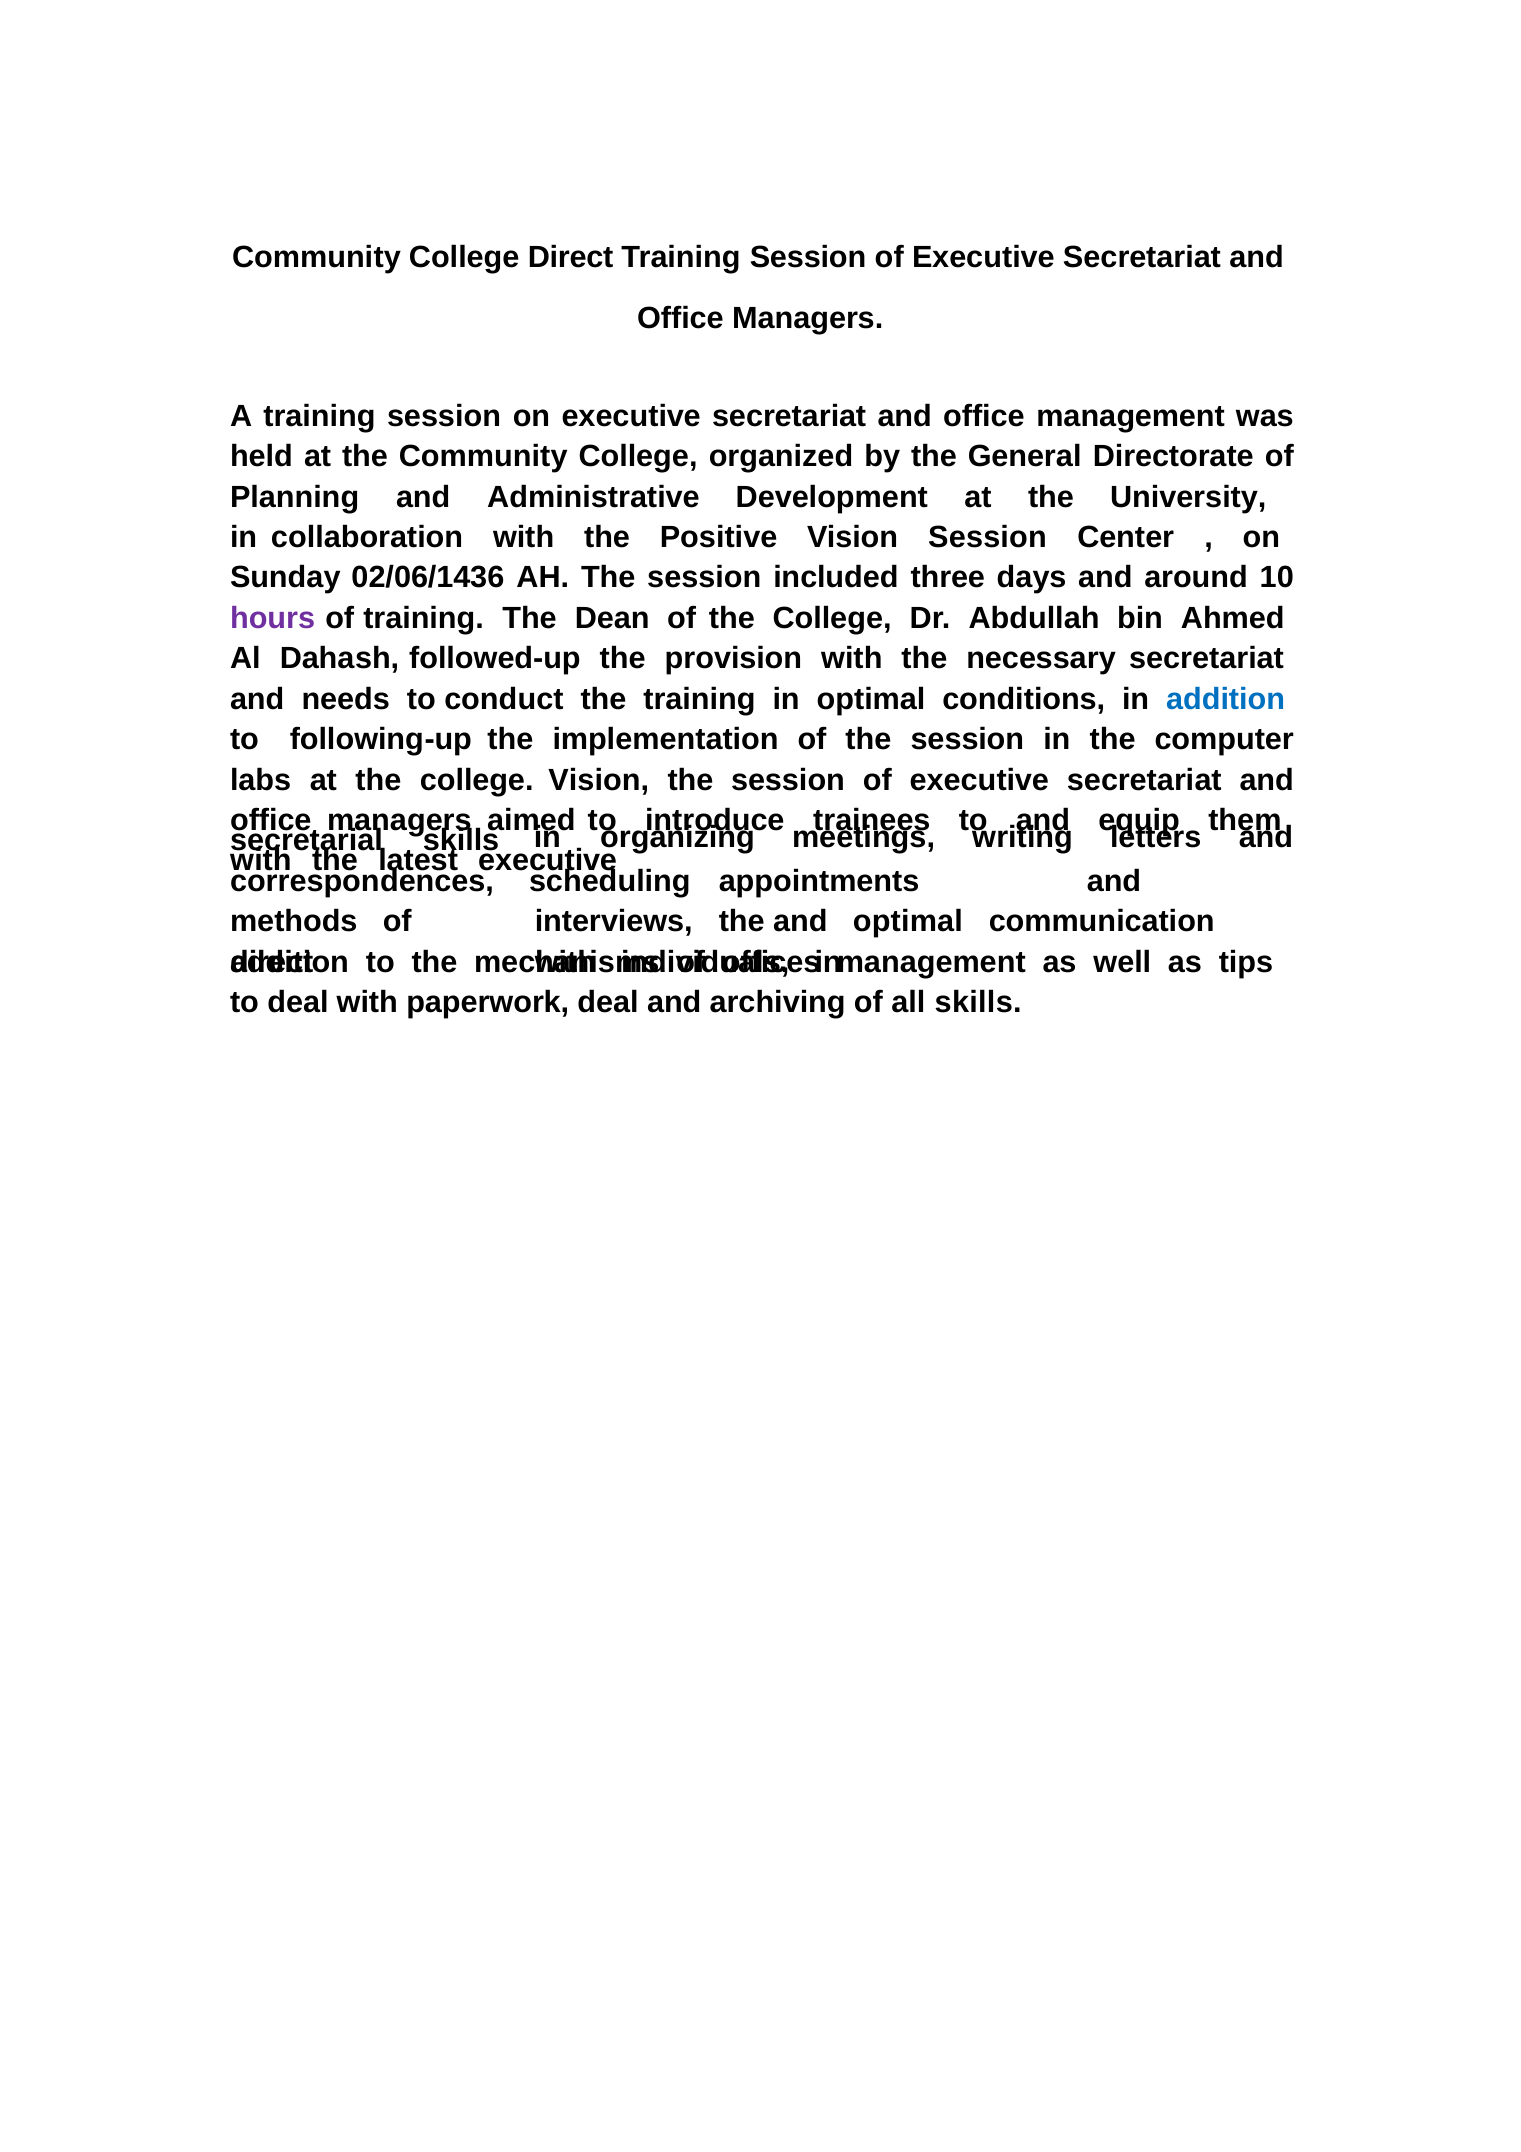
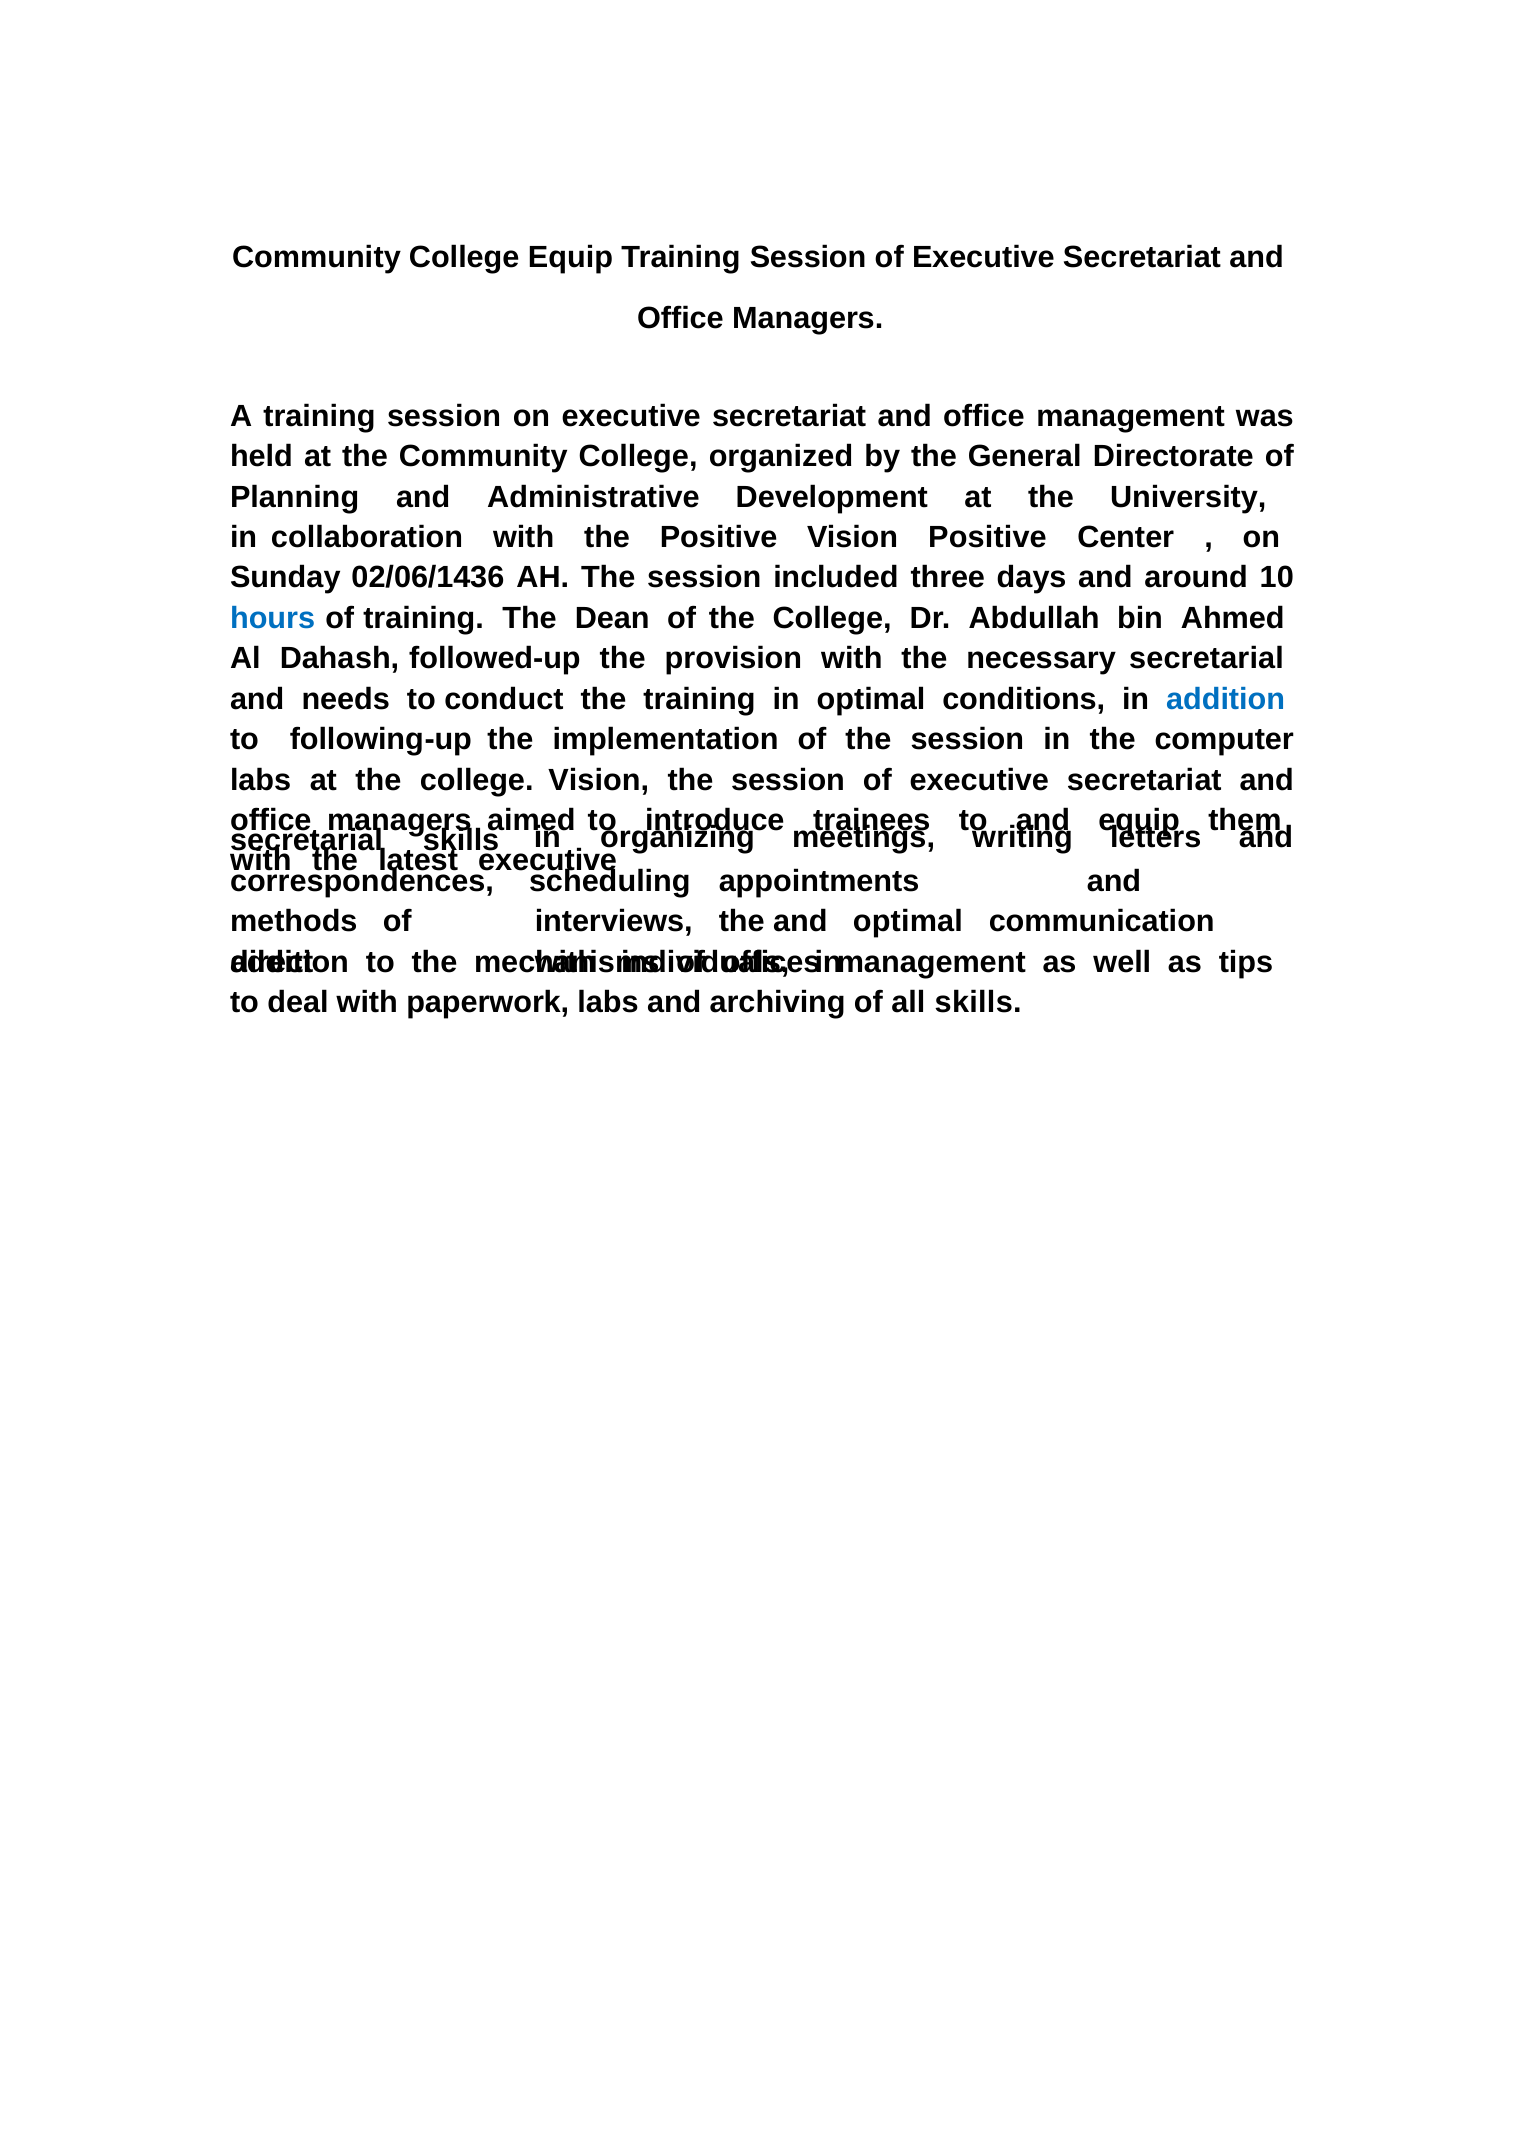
College Direct: Direct -> Equip
Vision Session: Session -> Positive
hours colour: purple -> blue
necessary secretariat: secretariat -> secretarial
paperwork deal: deal -> labs
